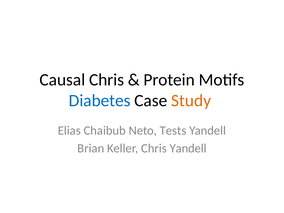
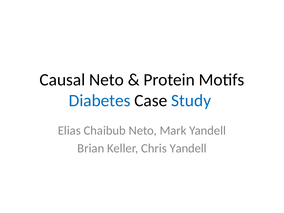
Causal Chris: Chris -> Neto
Study colour: orange -> blue
Tests: Tests -> Mark
